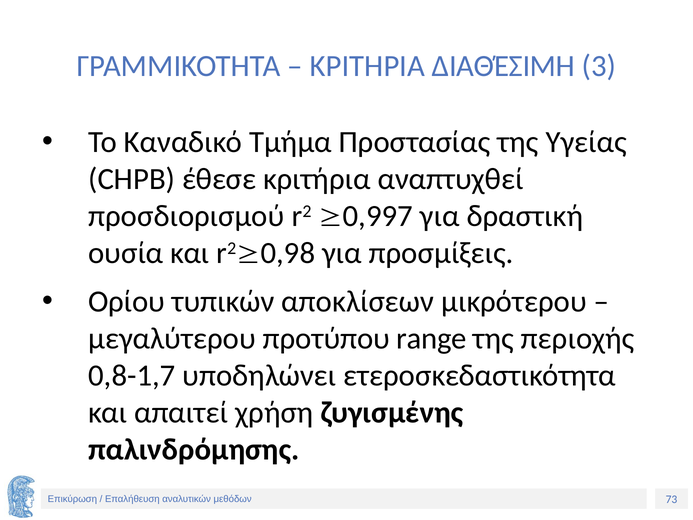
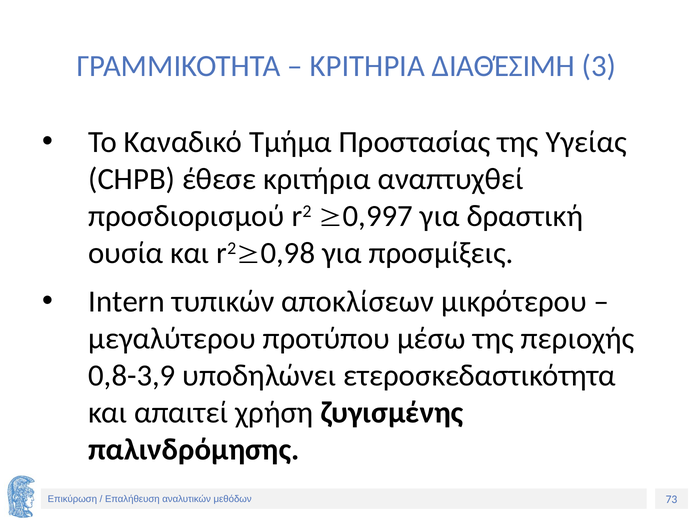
Ορίου: Ορίου -> Intern
range: range -> μέσω
0,8-1,7: 0,8-1,7 -> 0,8-3,9
